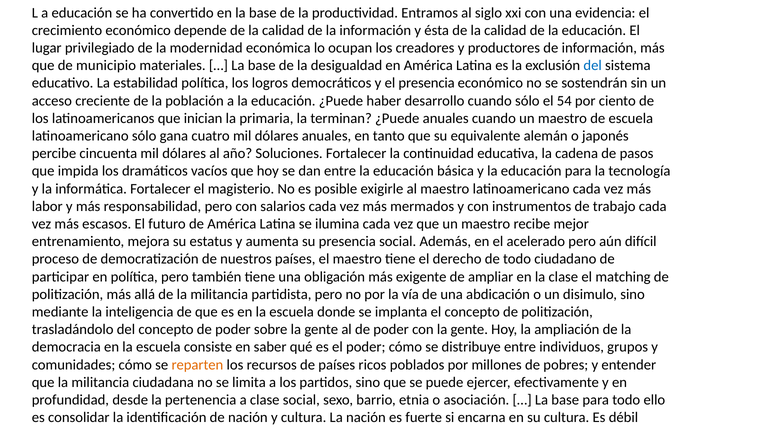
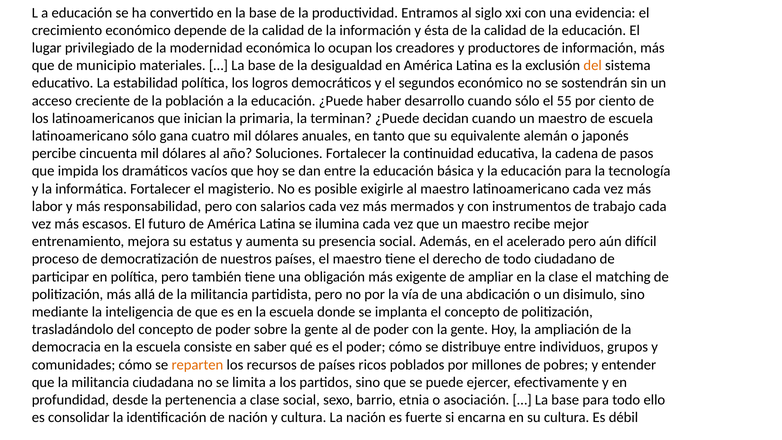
del at (593, 65) colour: blue -> orange
el presencia: presencia -> segundos
54: 54 -> 55
¿Puede anuales: anuales -> decidan
